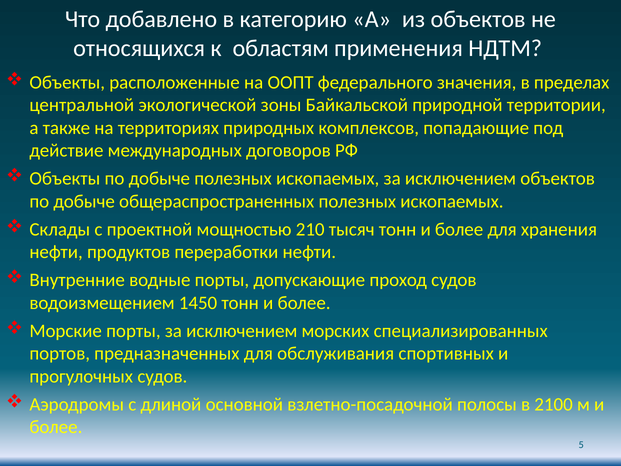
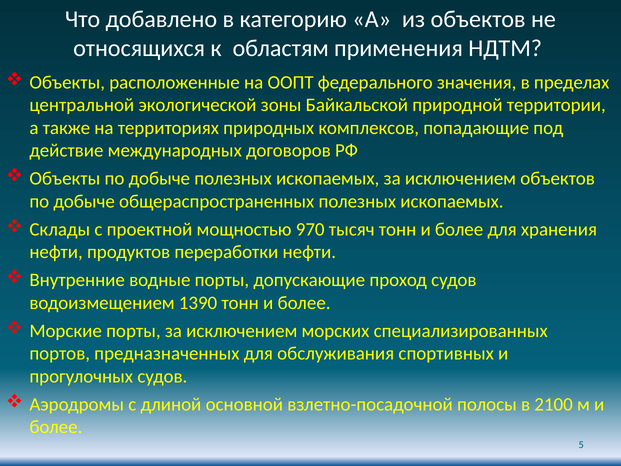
210: 210 -> 970
1450: 1450 -> 1390
